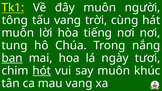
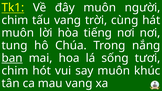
tông at (15, 20): tông -> chim
ngày: ngày -> sống
hót underline: present -> none
